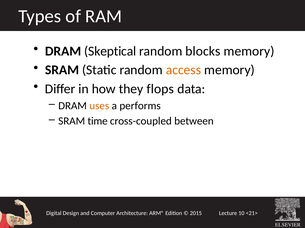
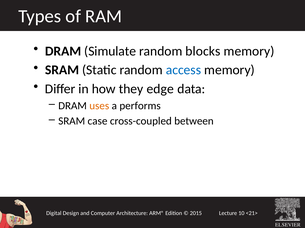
Skeptical: Skeptical -> Simulate
access colour: orange -> blue
flops: flops -> edge
time: time -> case
